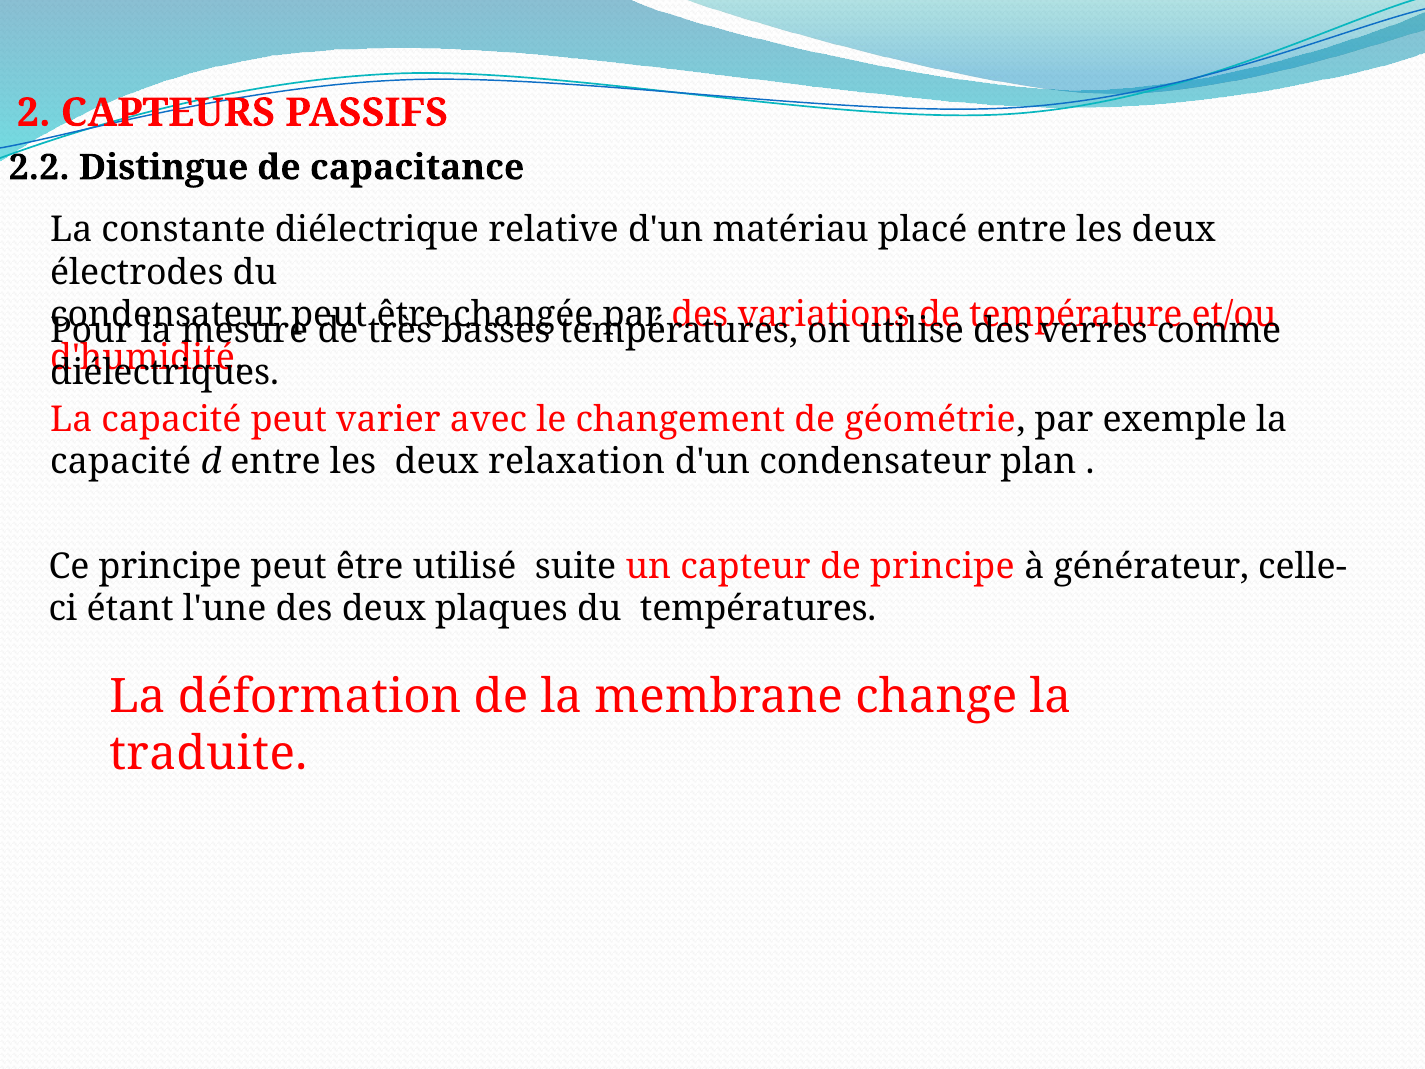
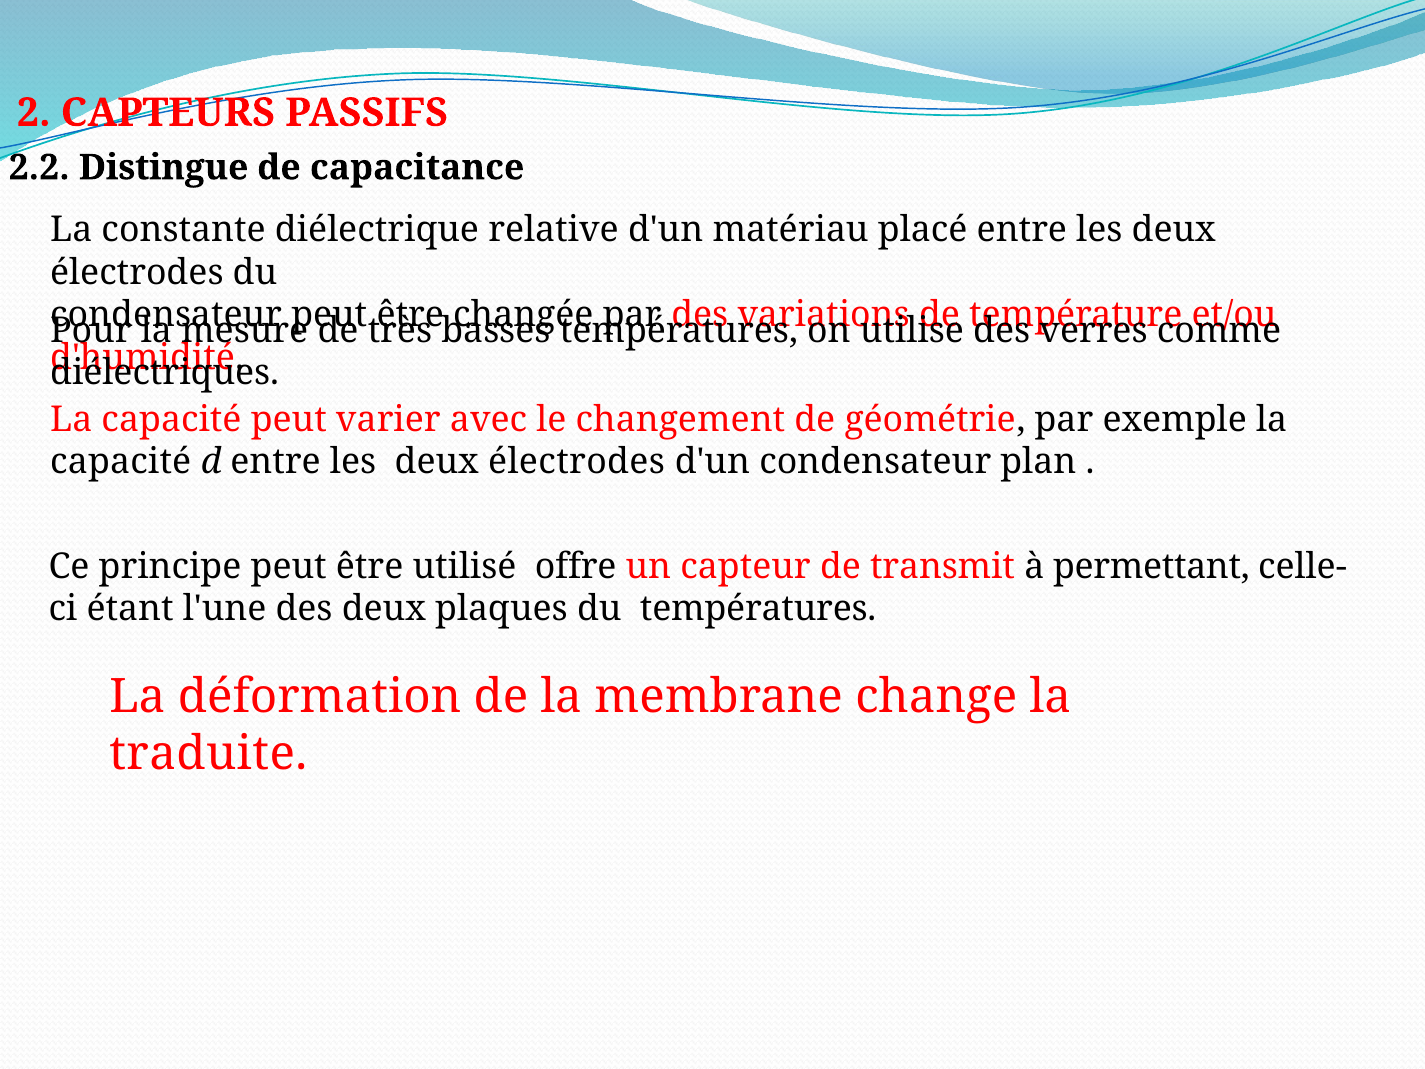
relaxation at (577, 462): relaxation -> électrodes
suite: suite -> offre
de principe: principe -> transmit
générateur: générateur -> permettant
